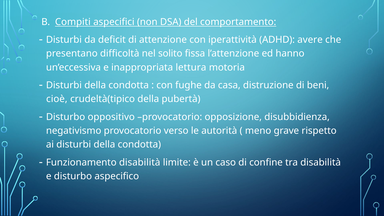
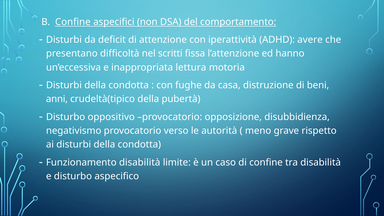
B Compiti: Compiti -> Confine
solito: solito -> scritti
cioè: cioè -> anni
